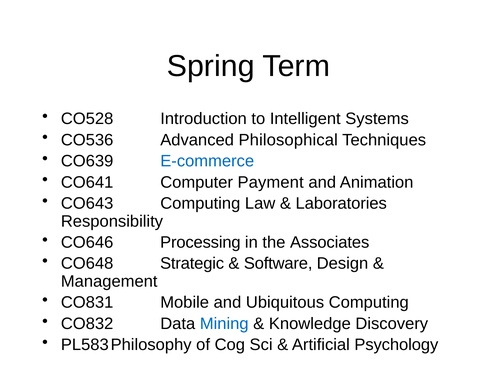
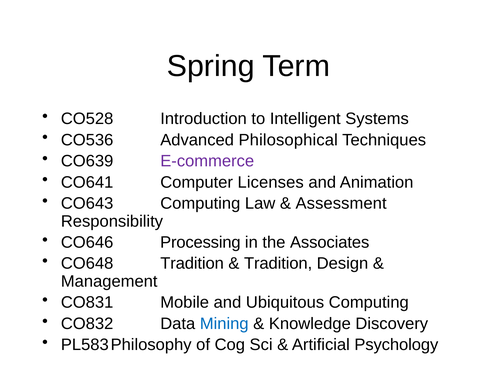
E-commerce colour: blue -> purple
Payment: Payment -> Licenses
Laboratories: Laboratories -> Assessment
CO648 Strategic: Strategic -> Tradition
Software at (278, 264): Software -> Tradition
